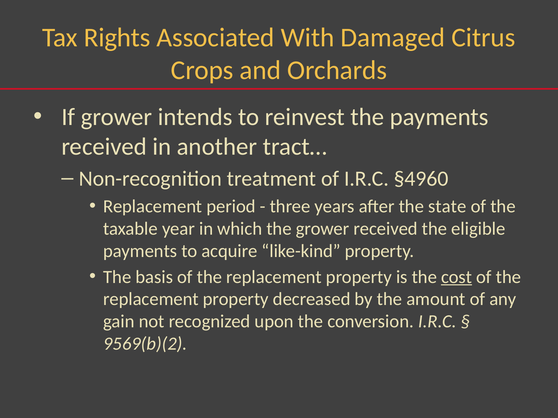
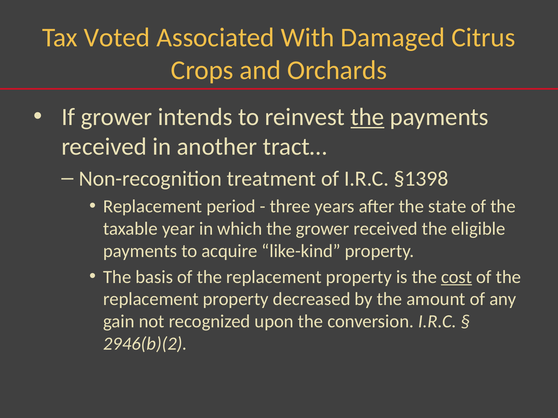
Rights: Rights -> Voted
the at (367, 117) underline: none -> present
§4960: §4960 -> §1398
9569(b)(2: 9569(b)(2 -> 2946(b)(2
